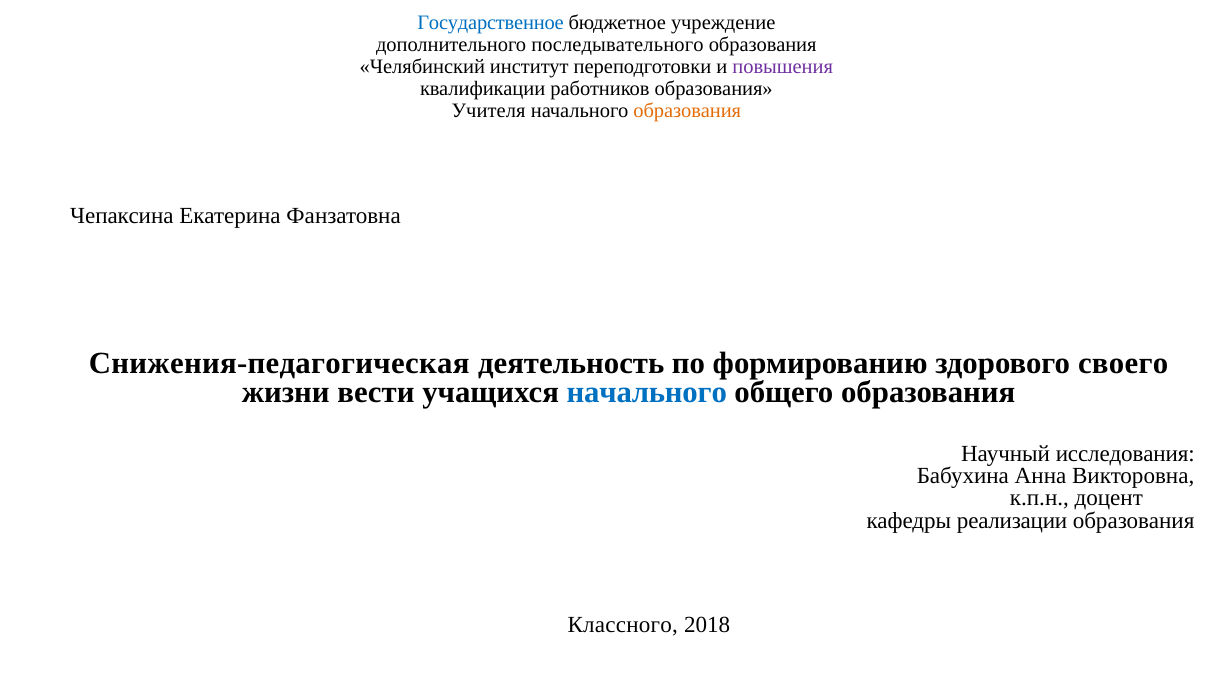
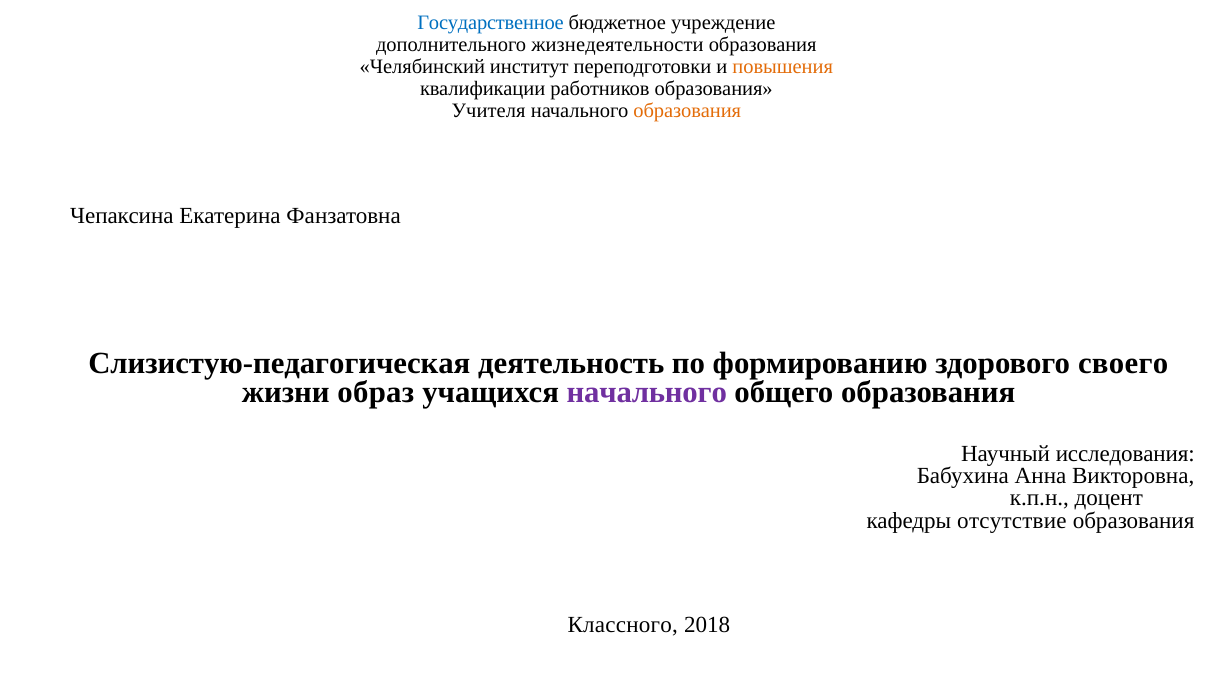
последывательного: последывательного -> жизнедеятельности
повышения colour: purple -> orange
Снижения-педагогическая: Снижения-педагогическая -> Слизистую-педагогическая
вести: вести -> образ
начального at (647, 393) colour: blue -> purple
реализации: реализации -> отсутствие
